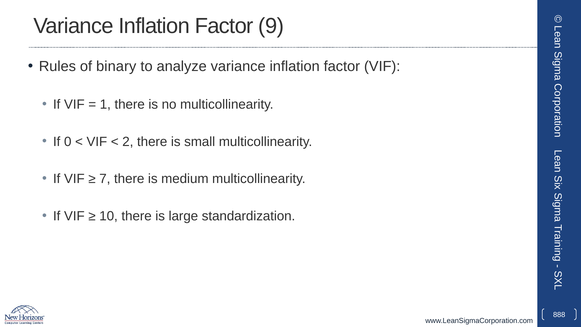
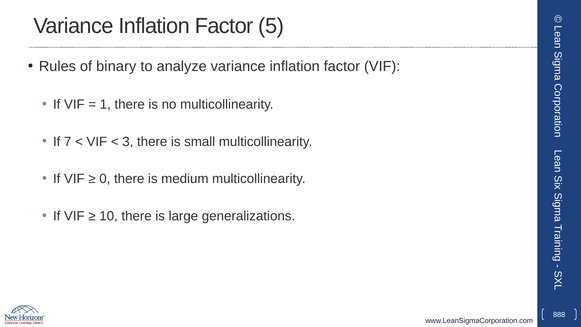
9: 9 -> 5
0: 0 -> 7
2: 2 -> 3
7: 7 -> 0
standardization: standardization -> generalizations
